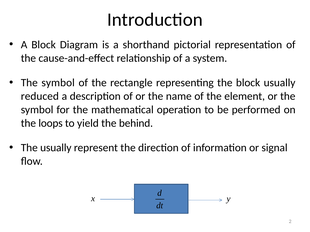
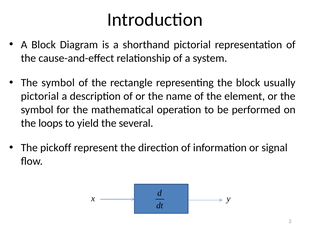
reduced at (40, 96): reduced -> pictorial
behind: behind -> several
The usually: usually -> pickoff
